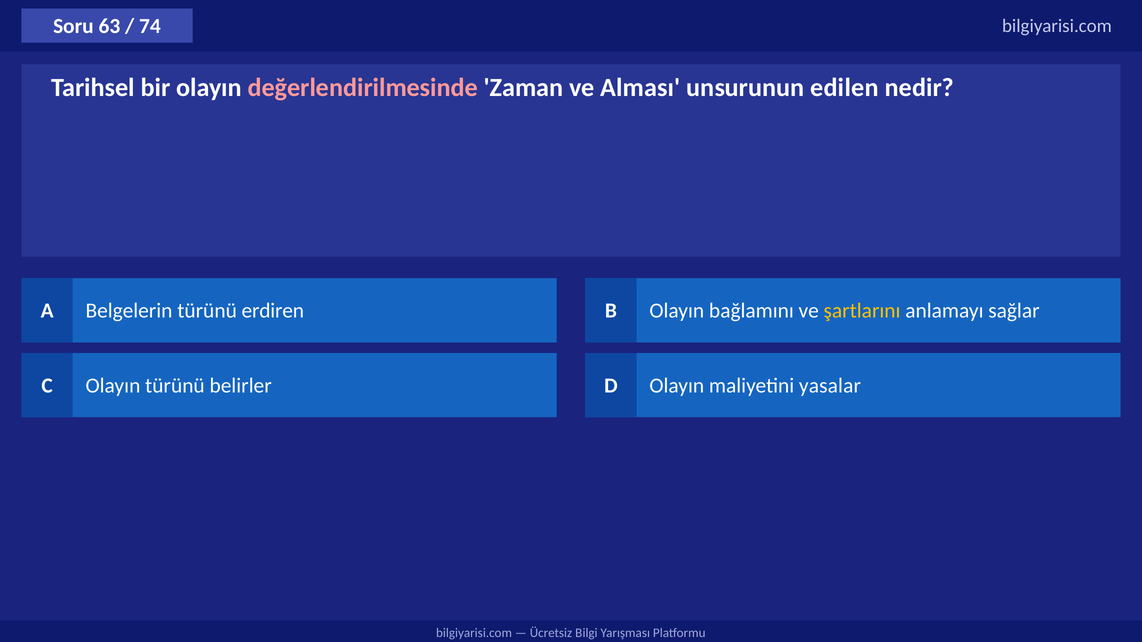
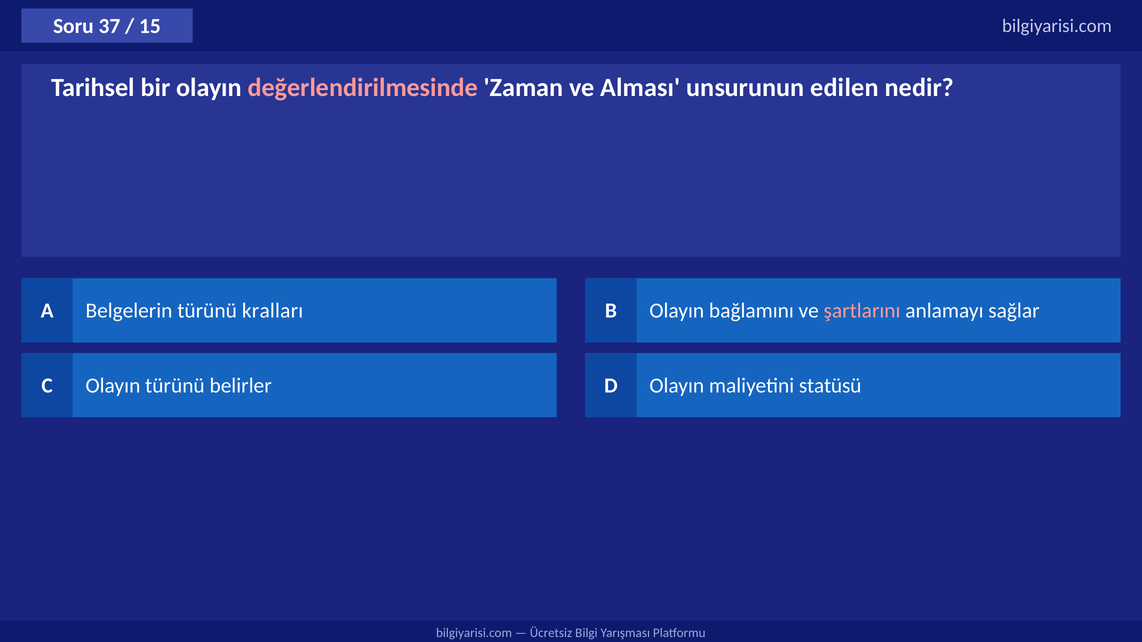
63: 63 -> 37
74: 74 -> 15
erdiren: erdiren -> kralları
şartlarını colour: yellow -> pink
yasalar: yasalar -> statüsü
